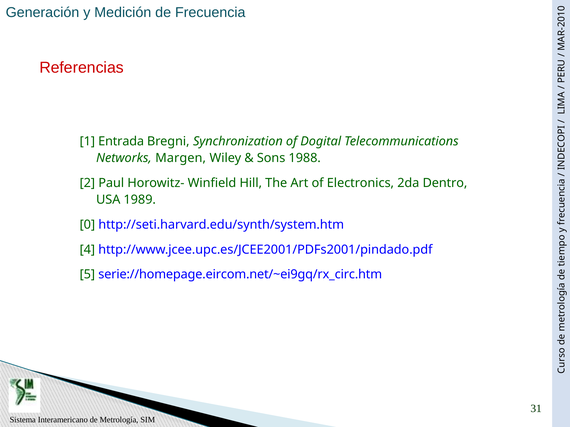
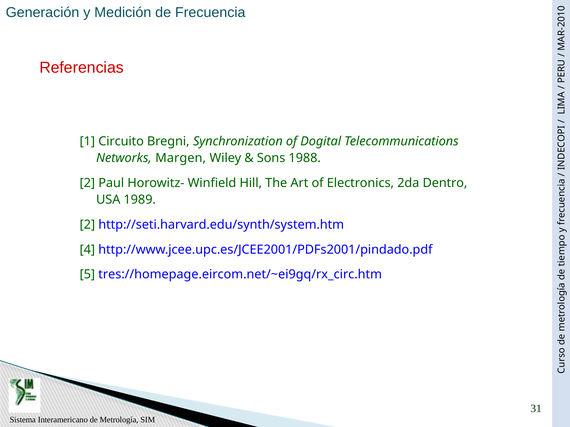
Entrada: Entrada -> Circuito
0 at (87, 225): 0 -> 2
serie://homepage.eircom.net/~ei9gq/rx_circ.htm: serie://homepage.eircom.net/~ei9gq/rx_circ.htm -> tres://homepage.eircom.net/~ei9gq/rx_circ.htm
